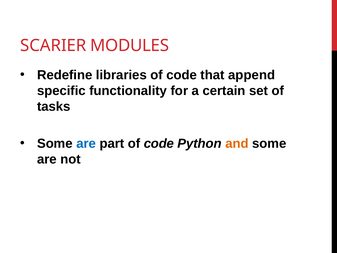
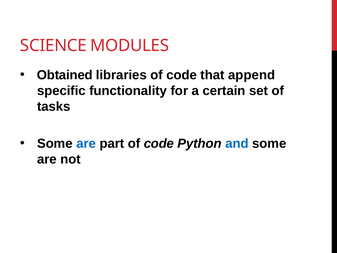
SCARIER: SCARIER -> SCIENCE
Redefine: Redefine -> Obtained
and colour: orange -> blue
